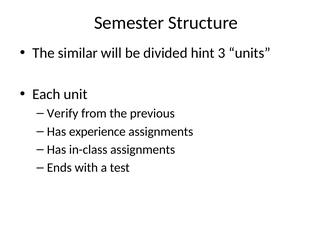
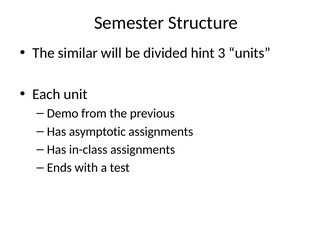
Verify: Verify -> Demo
experience: experience -> asymptotic
